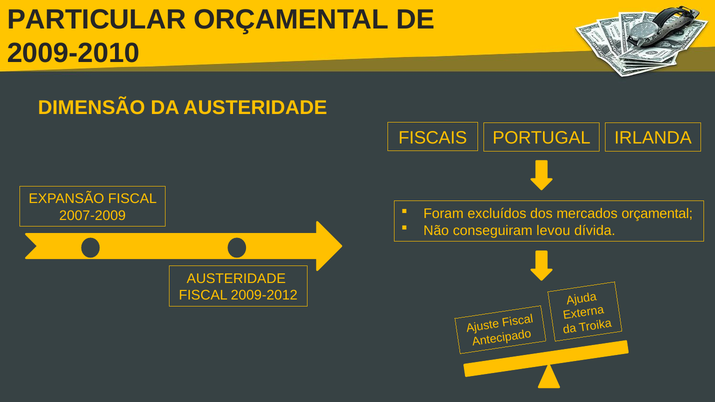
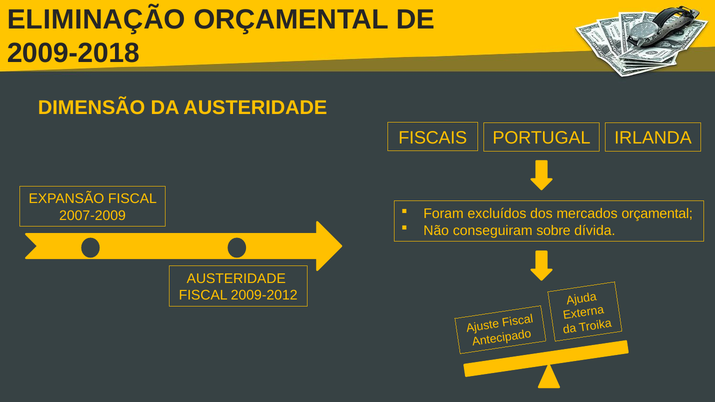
PARTICULAR: PARTICULAR -> ELIMINAÇÃO
2009-2010: 2009-2010 -> 2009-2018
levou: levou -> sobre
